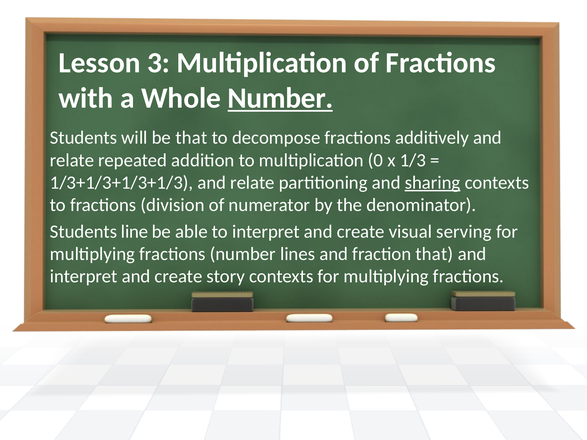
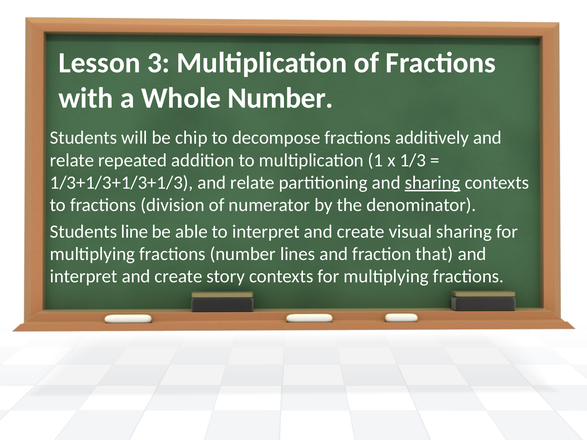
Number at (280, 98) underline: present -> none
be that: that -> chip
0: 0 -> 1
visual serving: serving -> sharing
